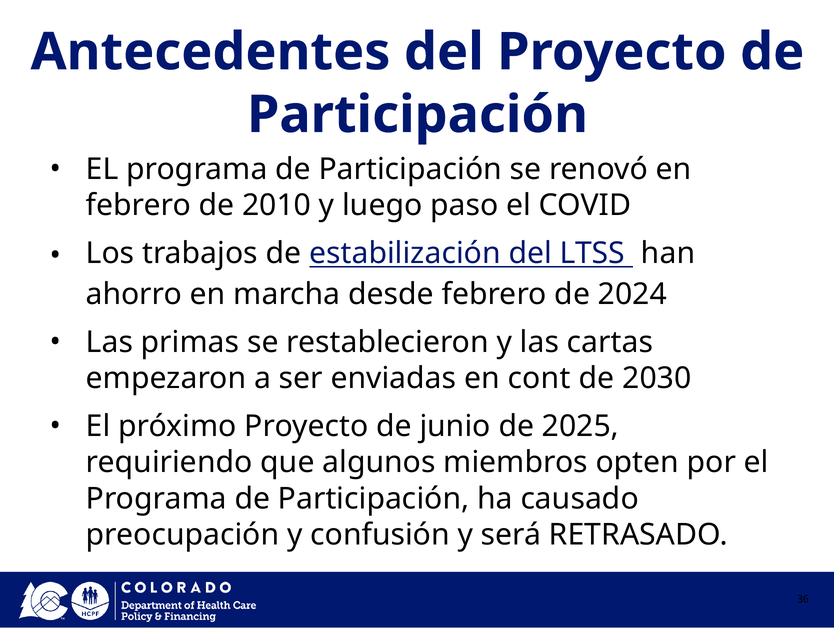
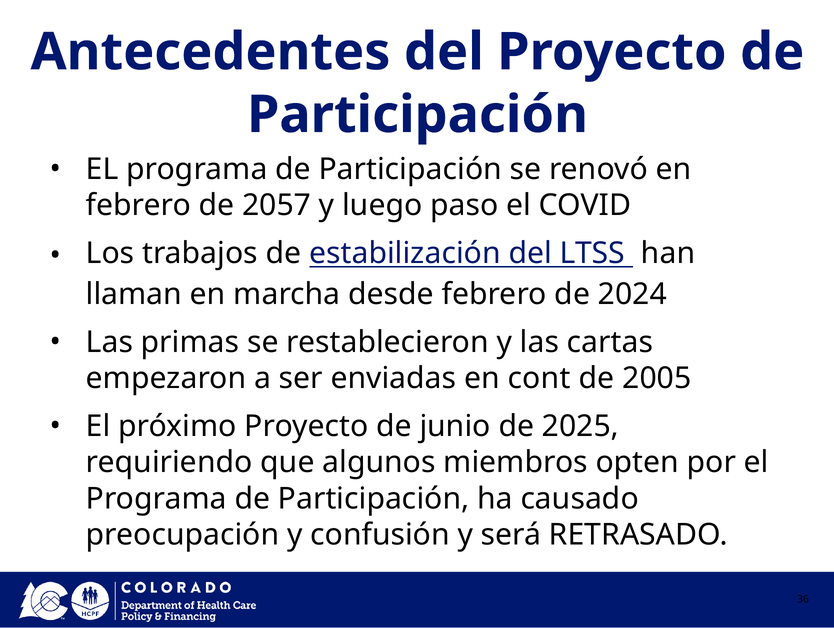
2010: 2010 -> 2057
ahorro: ahorro -> llaman
2030: 2030 -> 2005
